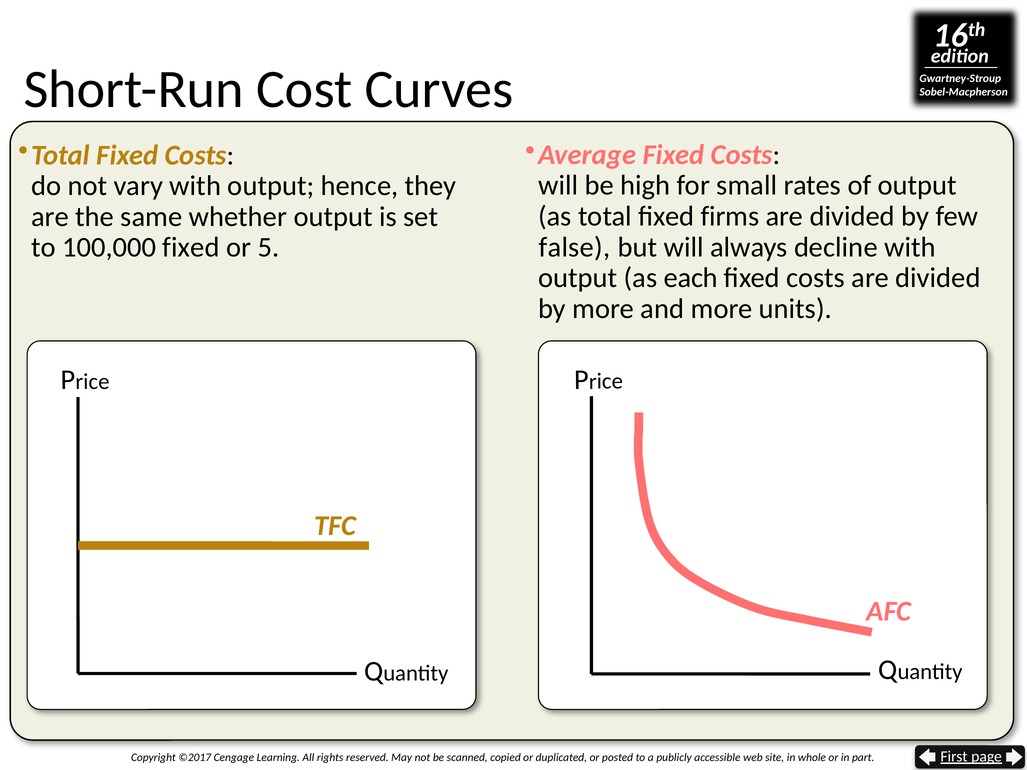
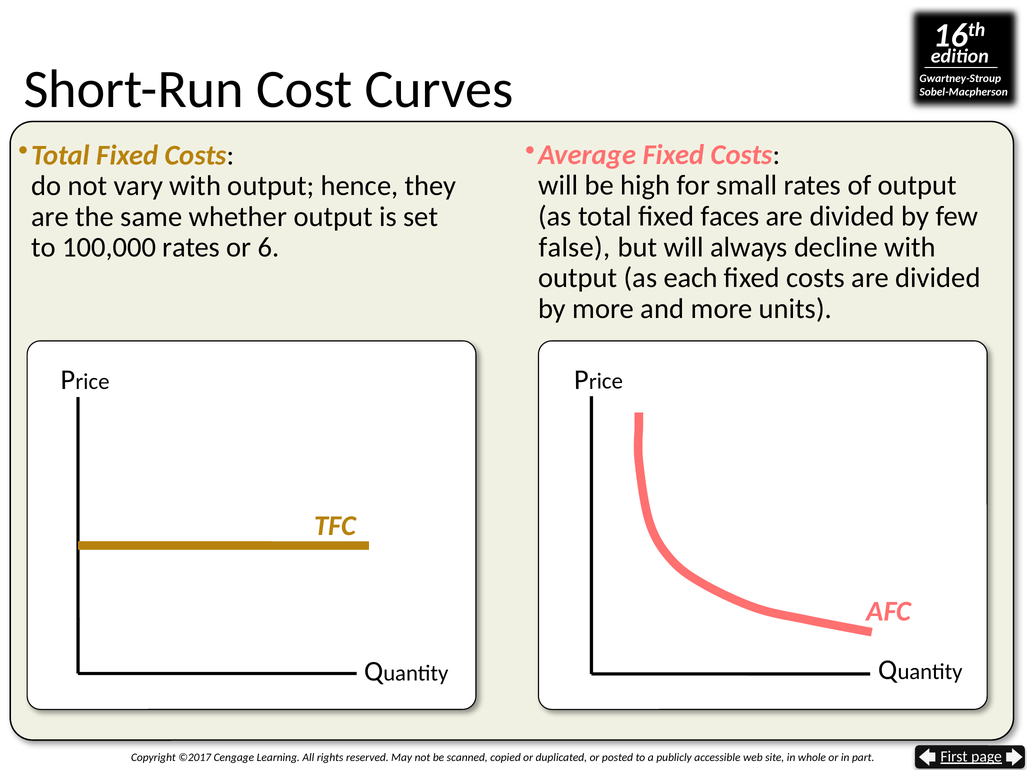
firms: firms -> faces
100,000 fixed: fixed -> rates
5: 5 -> 6
